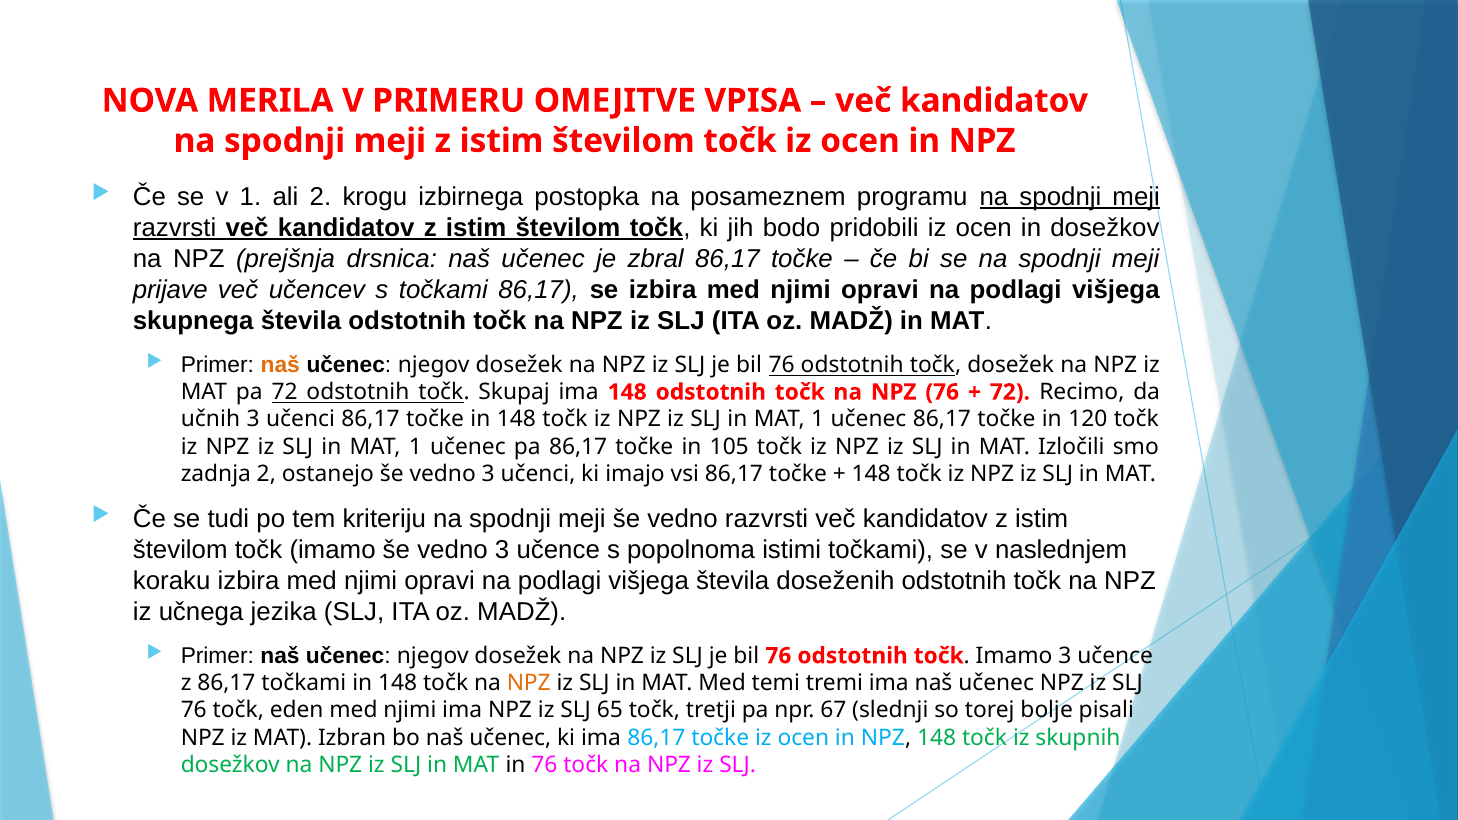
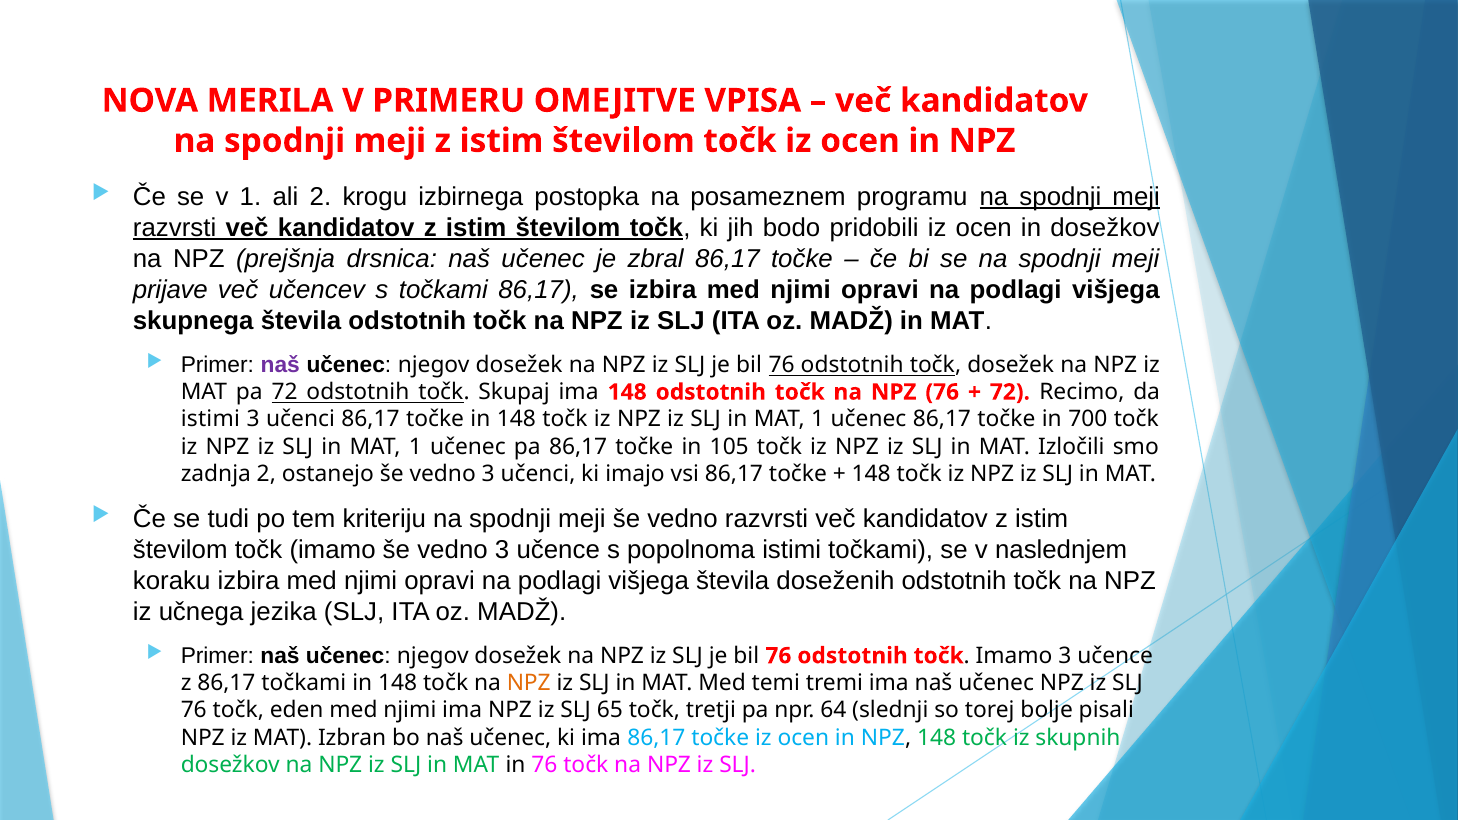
naš at (280, 365) colour: orange -> purple
učnih at (210, 419): učnih -> istimi
120: 120 -> 700
67: 67 -> 64
